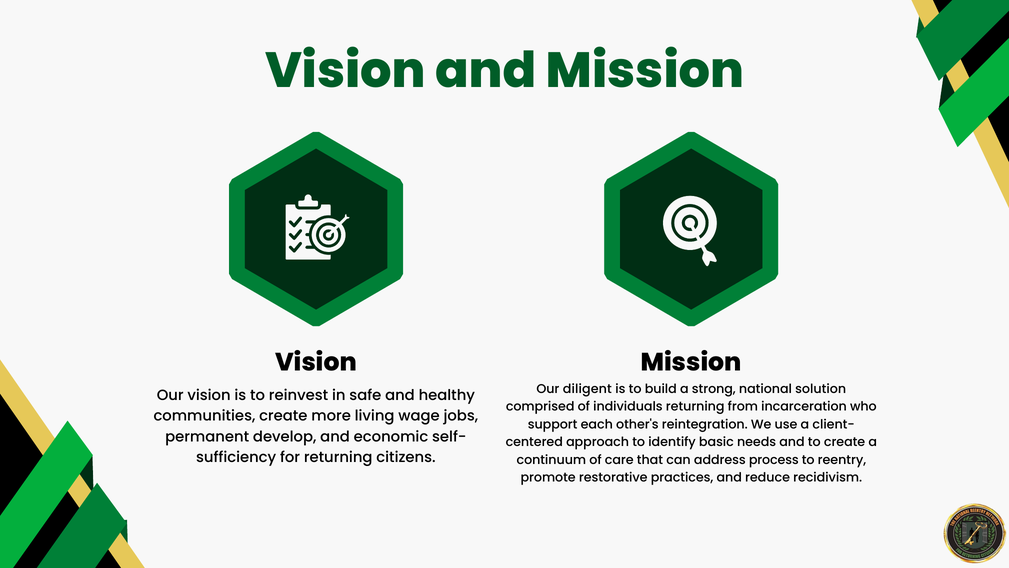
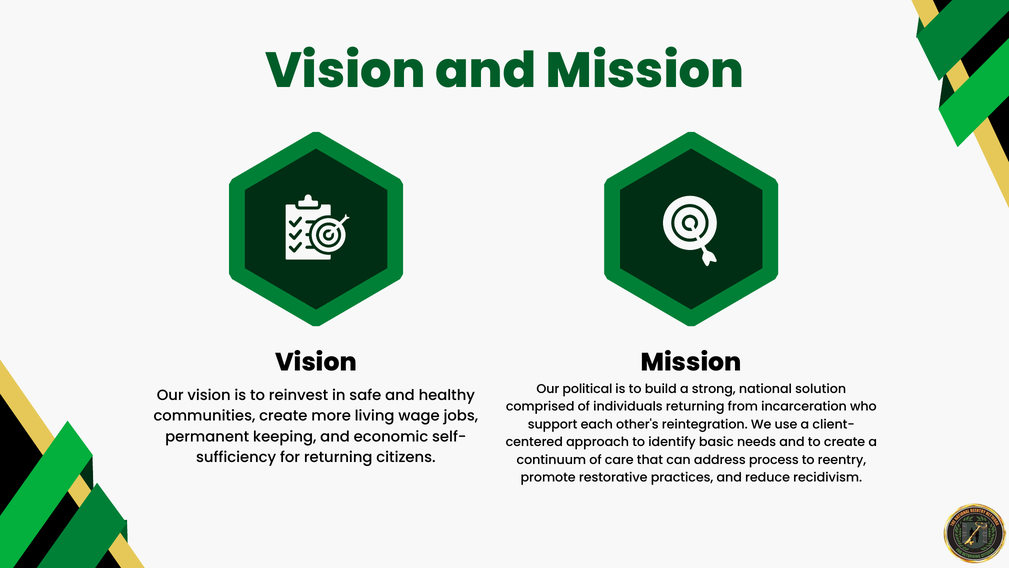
diligent: diligent -> political
develop: develop -> keeping
